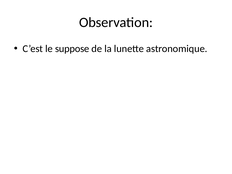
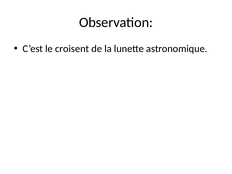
suppose: suppose -> croisent
